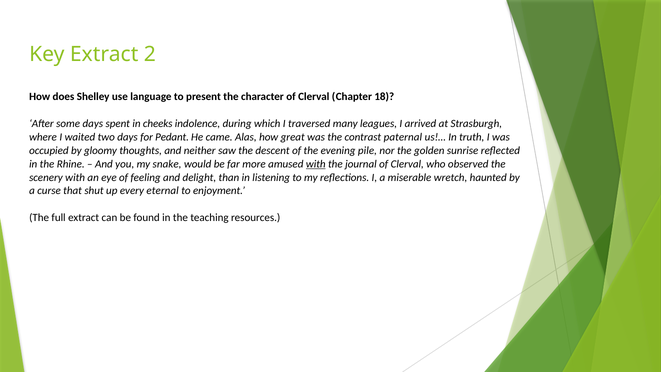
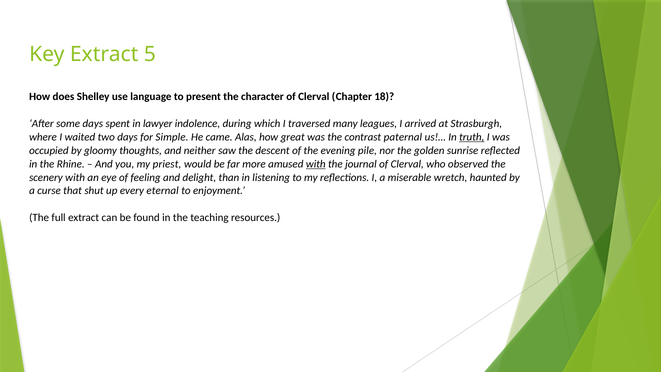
2: 2 -> 5
cheeks: cheeks -> lawyer
Pedant: Pedant -> Simple
truth underline: none -> present
snake: snake -> priest
